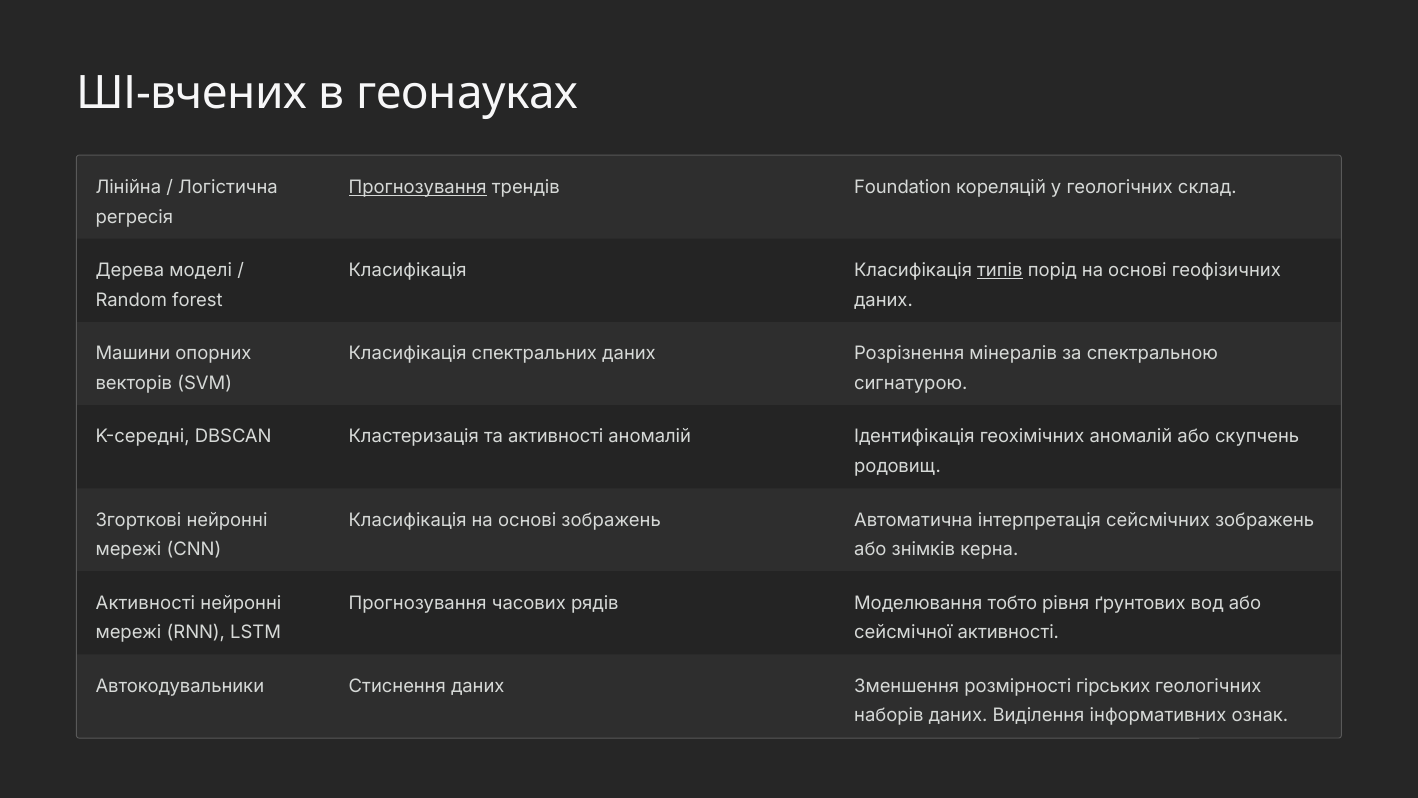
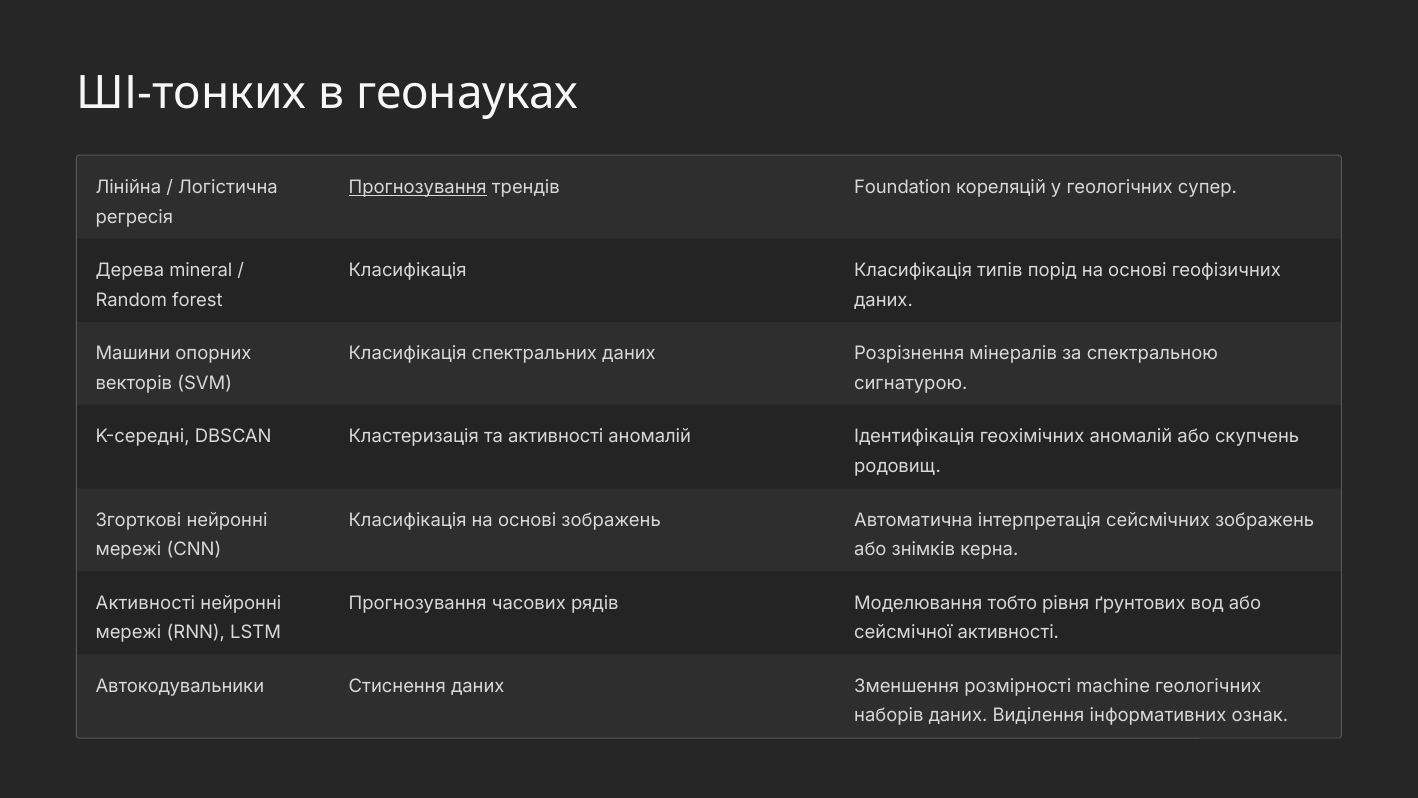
ШІ-вчених: ШІ-вчених -> ШІ-тонких
склад: склад -> супер
моделі: моделі -> mineral
типів underline: present -> none
гірських: гірських -> machine
